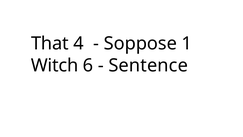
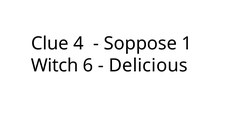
That: That -> Clue
Sentence: Sentence -> Delicious
